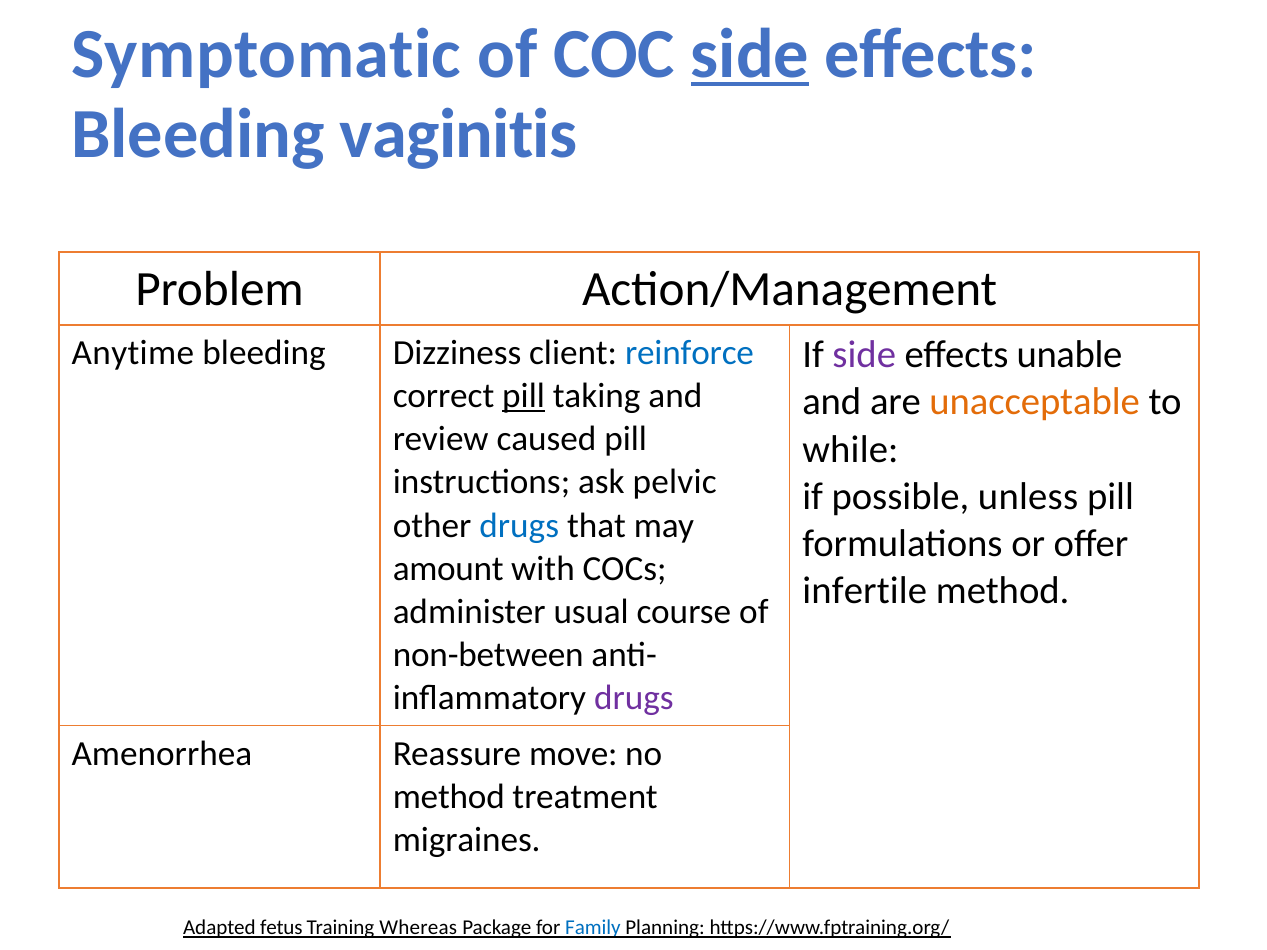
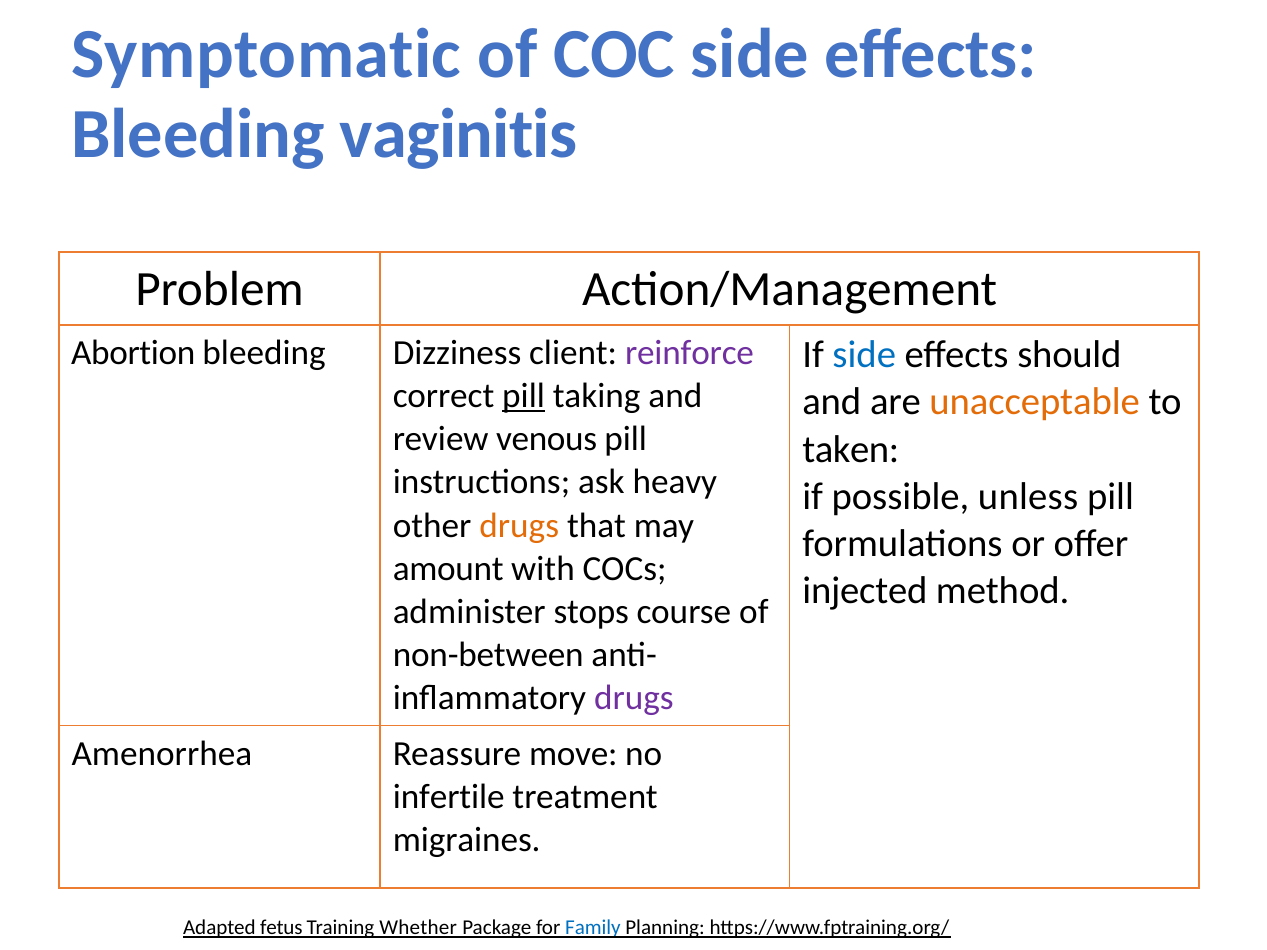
side at (750, 54) underline: present -> none
Anytime: Anytime -> Abortion
reinforce colour: blue -> purple
side at (864, 355) colour: purple -> blue
unable: unable -> should
caused: caused -> venous
while: while -> taken
pelvic: pelvic -> heavy
drugs at (519, 526) colour: blue -> orange
infertile: infertile -> injected
usual: usual -> stops
method at (449, 797): method -> infertile
Whereas: Whereas -> Whether
